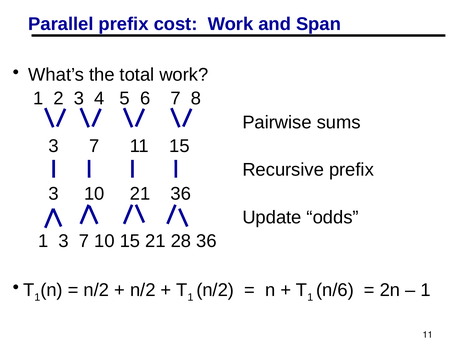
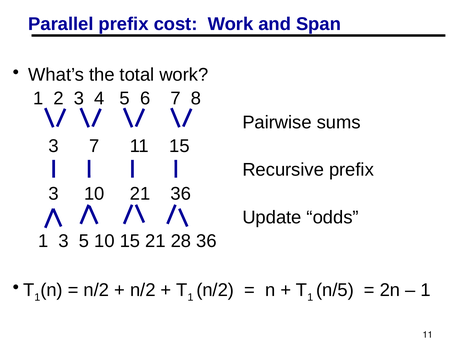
1 3 7: 7 -> 5
n/6: n/6 -> n/5
